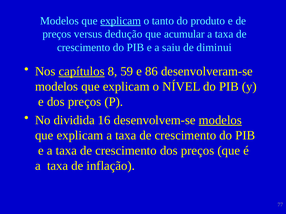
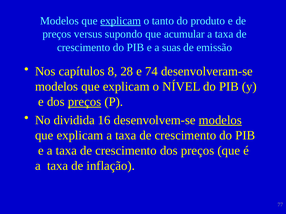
dedução: dedução -> supondo
saiu: saiu -> suas
diminui: diminui -> emissão
capítulos underline: present -> none
59: 59 -> 28
86: 86 -> 74
preços at (85, 102) underline: none -> present
